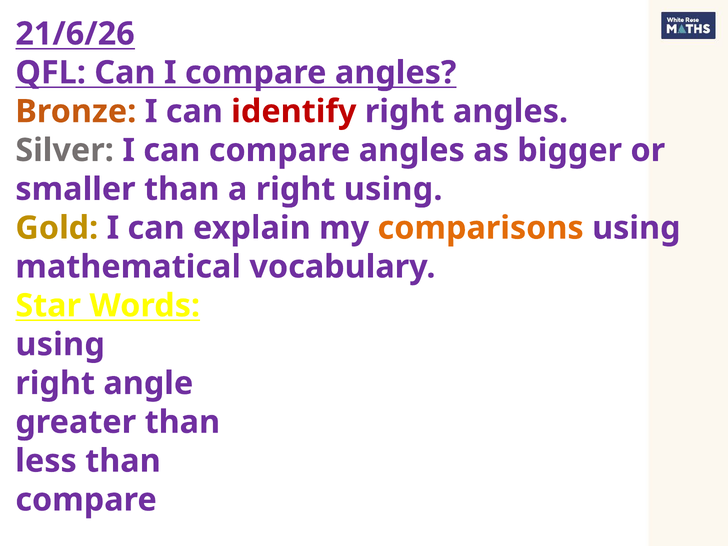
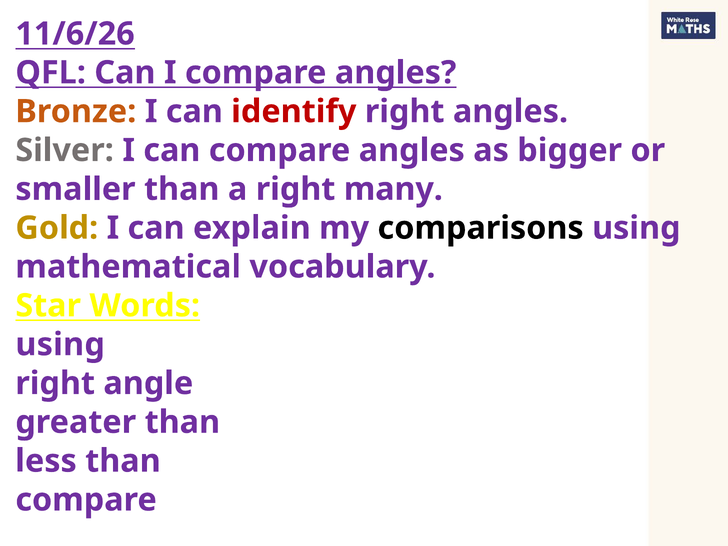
21/6/26: 21/6/26 -> 11/6/26
right using: using -> many
comparisons colour: orange -> black
